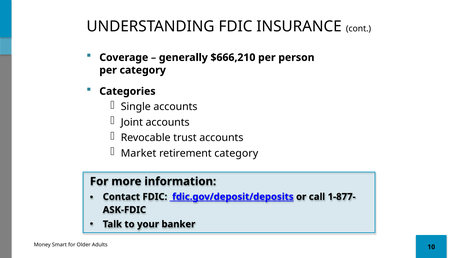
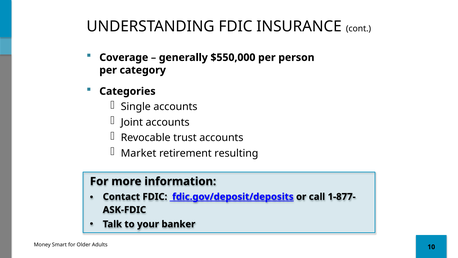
$666,210: $666,210 -> $550,000
retirement category: category -> resulting
